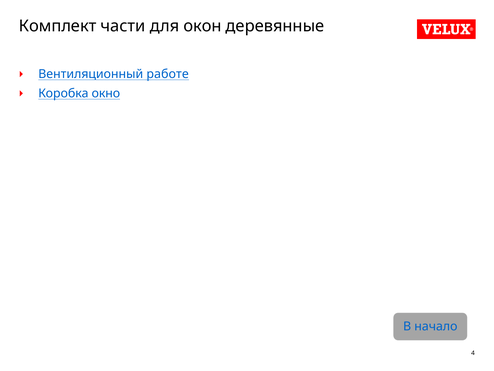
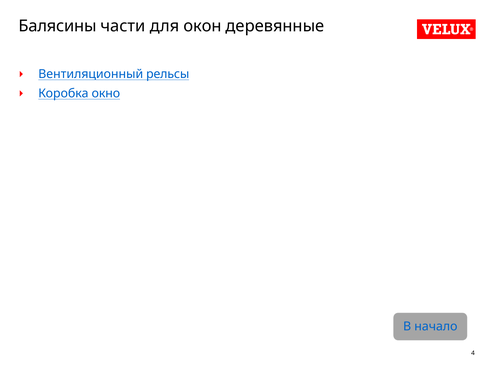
Комплект: Комплект -> Балясины
работе: работе -> рельсы
